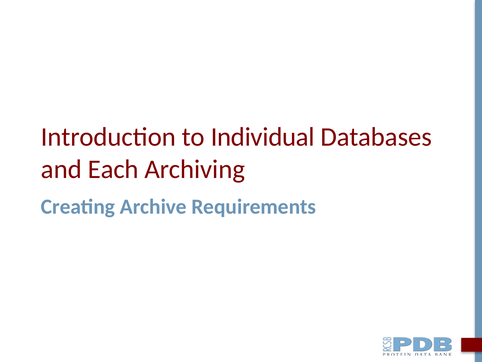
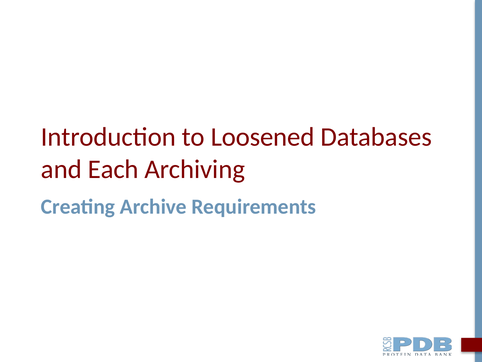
Individual: Individual -> Loosened
